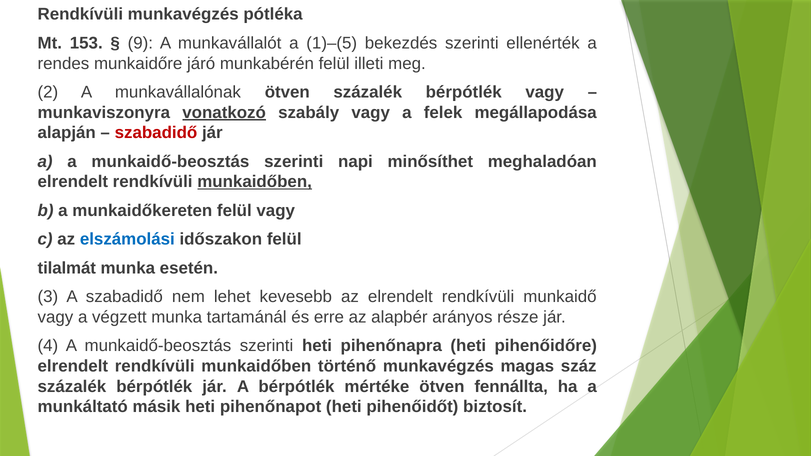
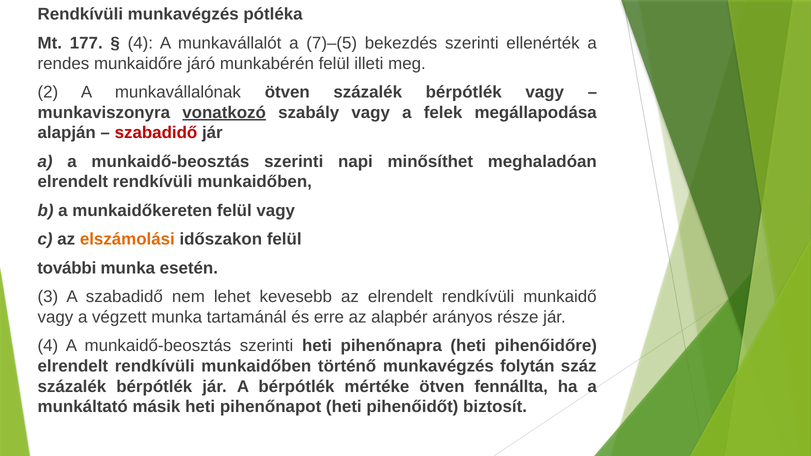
153: 153 -> 177
9 at (140, 43): 9 -> 4
1)–(5: 1)–(5 -> 7)–(5
munkaidőben at (255, 182) underline: present -> none
elszámolási colour: blue -> orange
tilalmát: tilalmát -> további
magas: magas -> folytán
